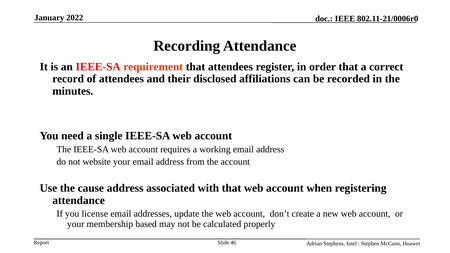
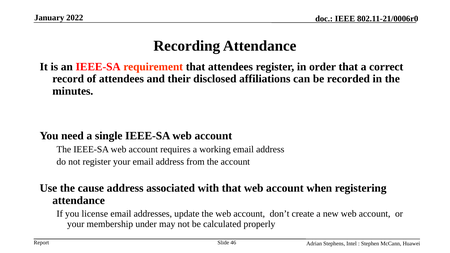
not website: website -> register
based: based -> under
